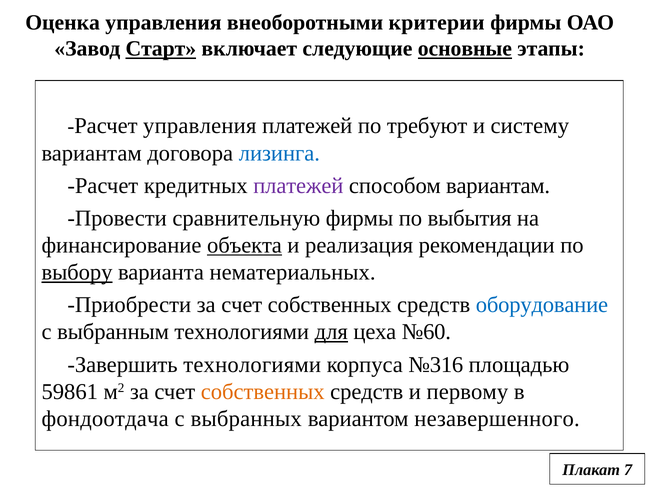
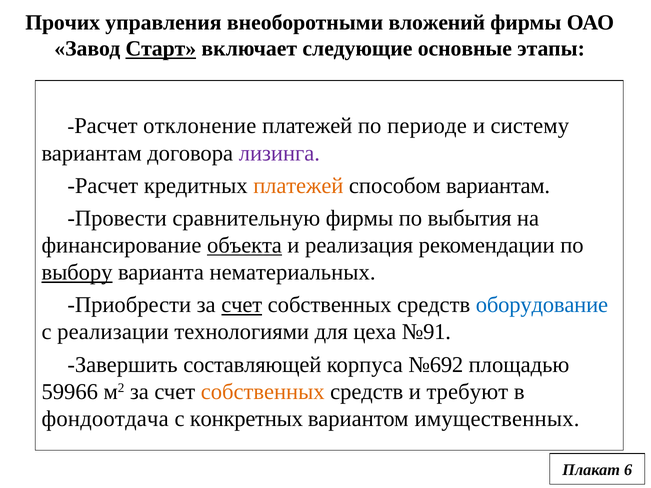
Оценка: Оценка -> Прочих
критерии: критерии -> вложений
основные underline: present -> none
Расчет управления: управления -> отклонение
требуют: требуют -> периоде
лизинга colour: blue -> purple
платежей at (298, 186) colour: purple -> orange
счет at (242, 305) underline: none -> present
выбранным: выбранным -> реализации
для underline: present -> none
№60: №60 -> №91
Завершить технологиями: технологиями -> составляющей
№316: №316 -> №692
59861: 59861 -> 59966
первому: первому -> требуют
выбранных: выбранных -> конкретных
незавершенного: незавершенного -> имущественных
7: 7 -> 6
